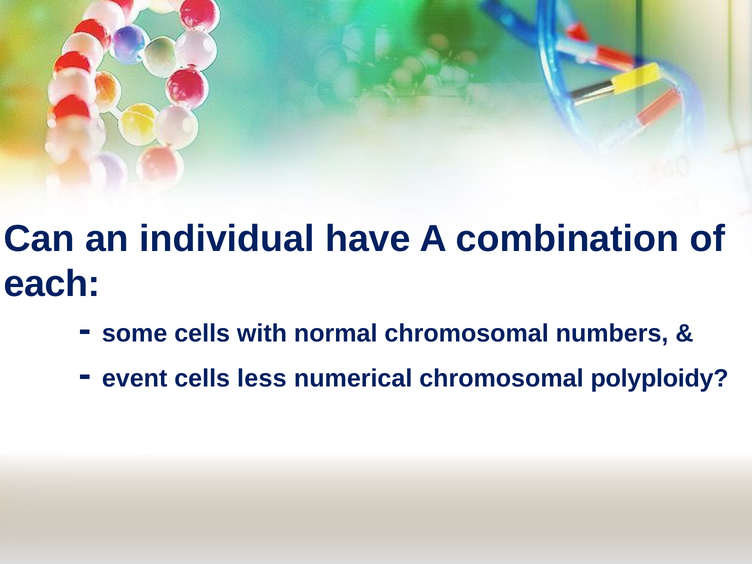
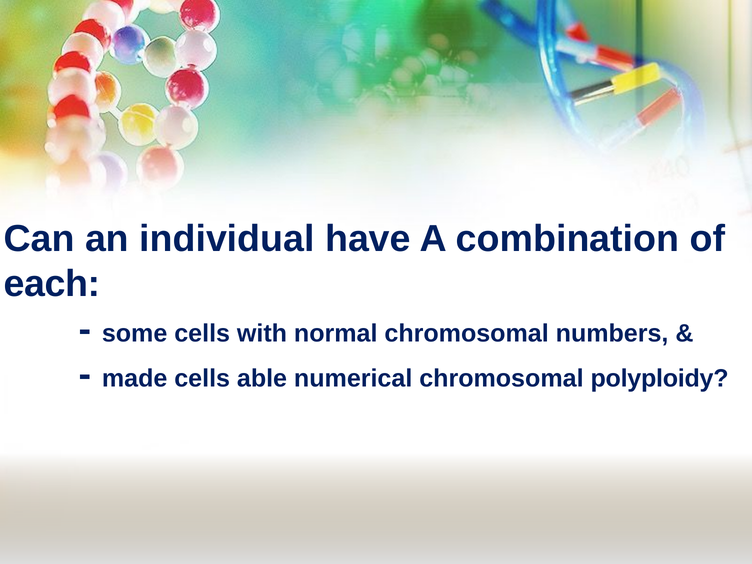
event: event -> made
less: less -> able
